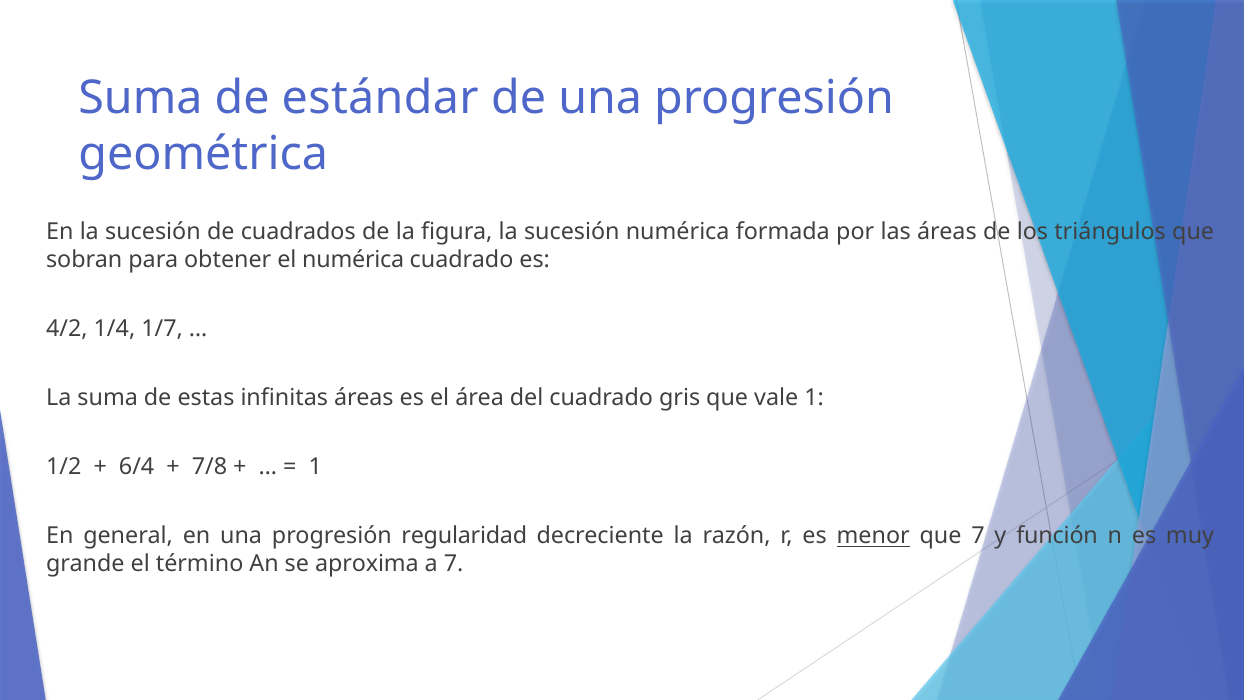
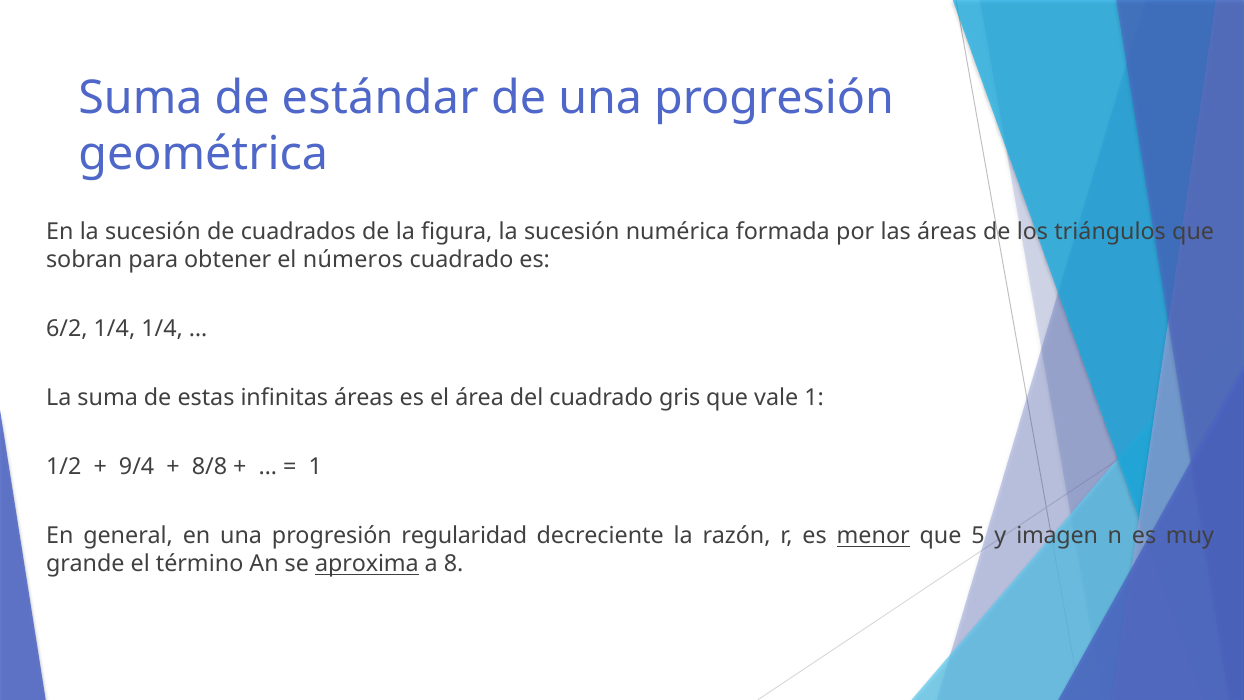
el numérica: numérica -> números
4/2: 4/2 -> 6/2
1/4 1/7: 1/7 -> 1/4
6/4: 6/4 -> 9/4
7/8: 7/8 -> 8/8
que 7: 7 -> 5
función: función -> imagen
aproxima underline: none -> present
a 7: 7 -> 8
